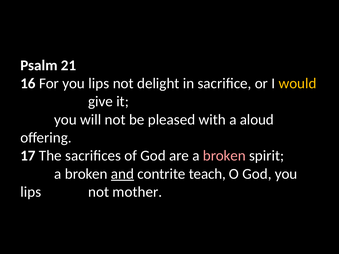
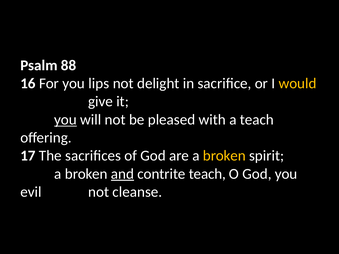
21: 21 -> 88
you at (66, 120) underline: none -> present
a aloud: aloud -> teach
broken at (224, 156) colour: pink -> yellow
lips at (31, 192): lips -> evil
mother: mother -> cleanse
